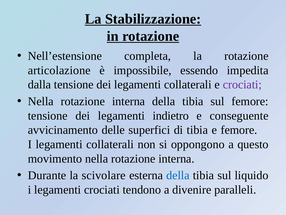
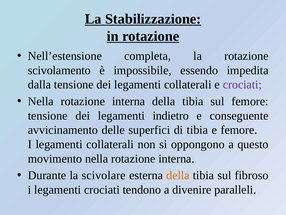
articolazione: articolazione -> scivolamento
della at (178, 175) colour: blue -> orange
liquido: liquido -> fibroso
